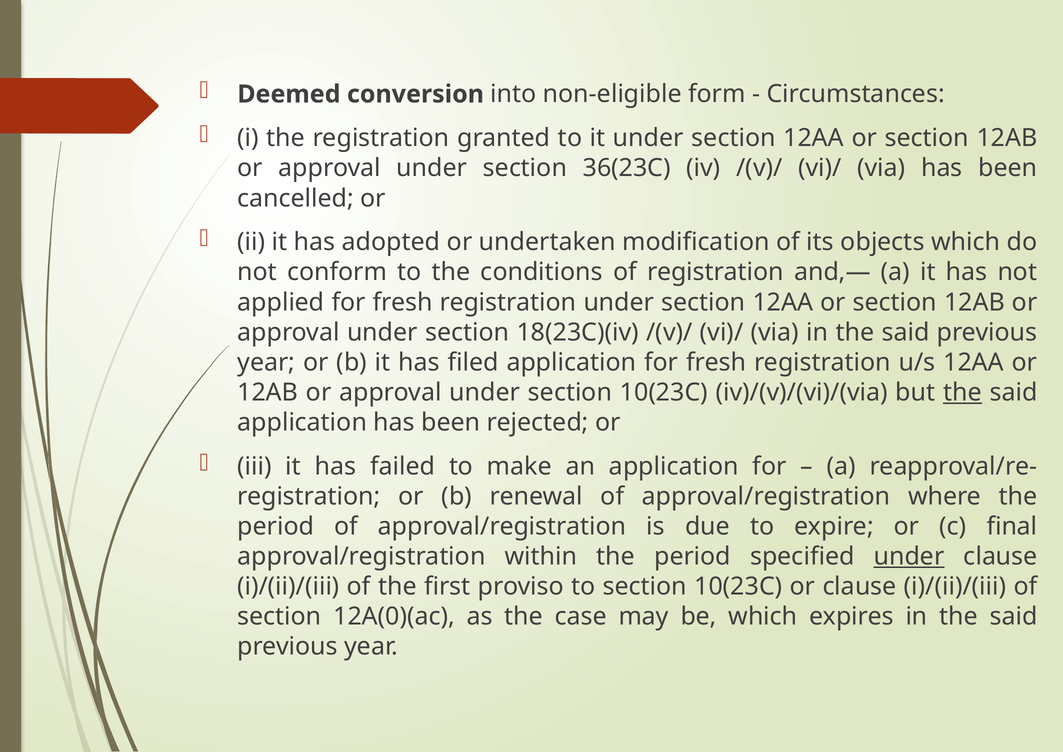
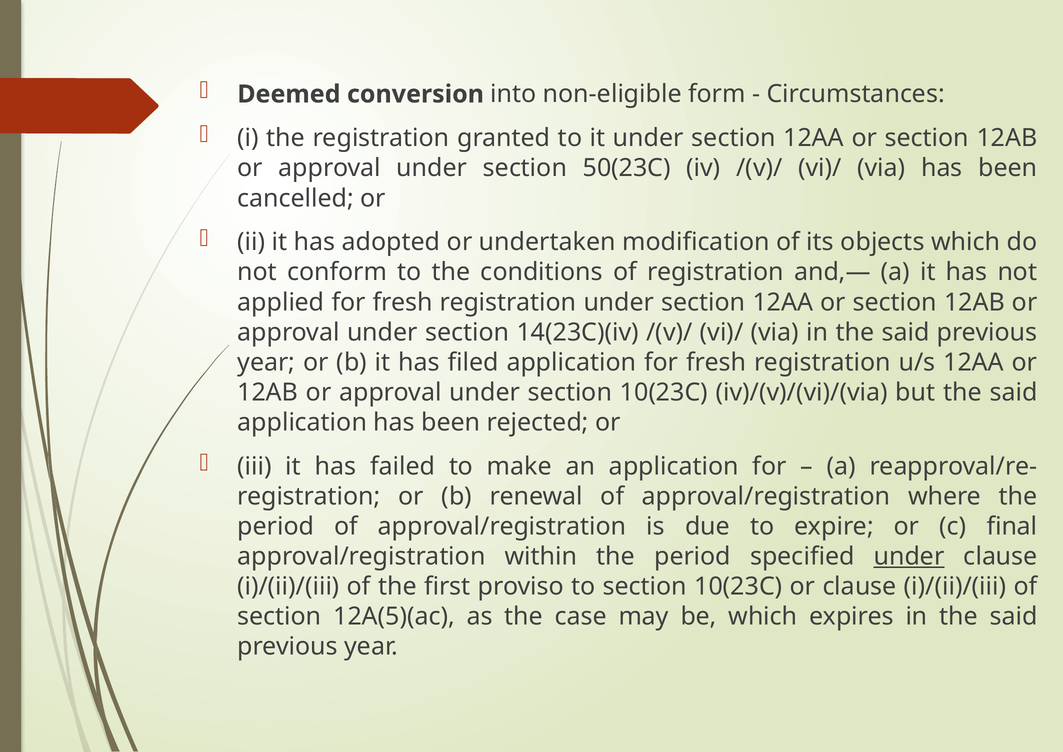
36(23C: 36(23C -> 50(23C
18(23C)(iv: 18(23C)(iv -> 14(23C)(iv
the at (962, 392) underline: present -> none
12A(0)(ac: 12A(0)(ac -> 12A(5)(ac
